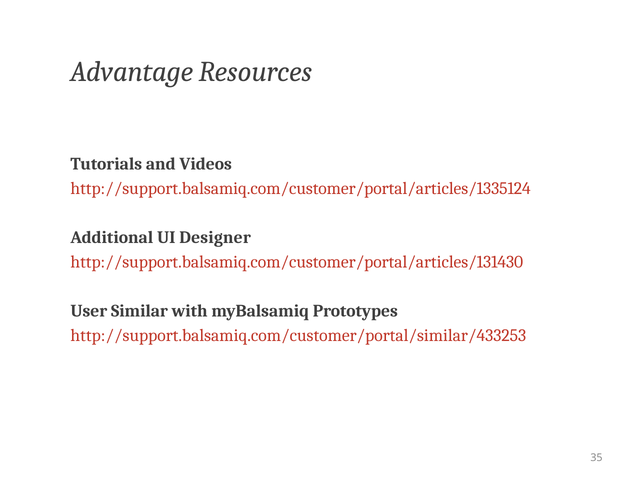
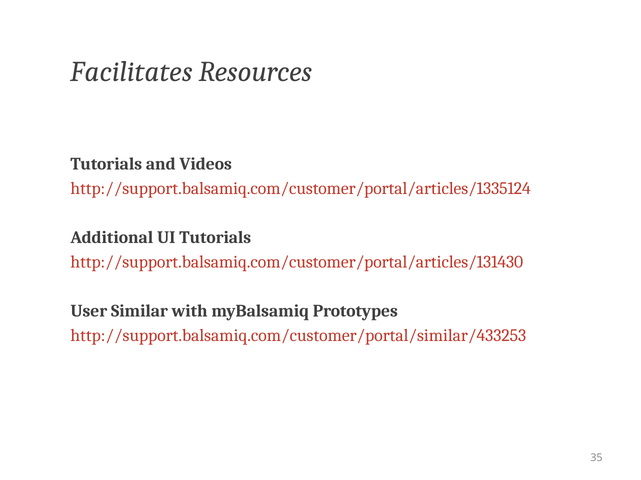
Advantage: Advantage -> Facilitates
UI Designer: Designer -> Tutorials
